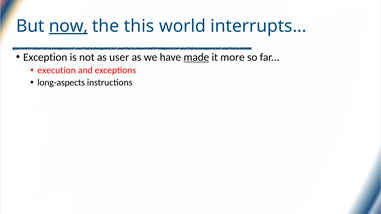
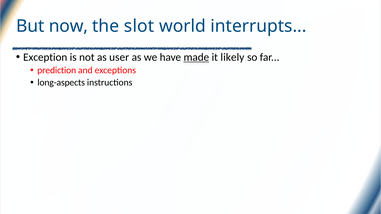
now underline: present -> none
this: this -> slot
more: more -> likely
execution: execution -> prediction
